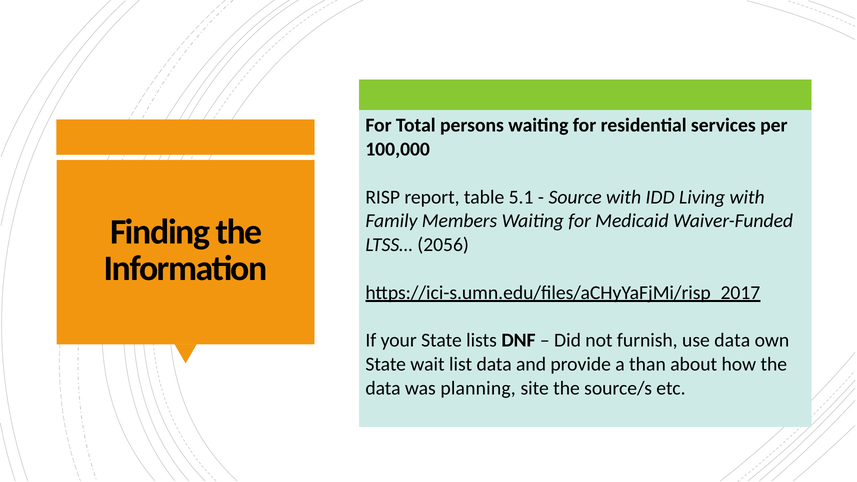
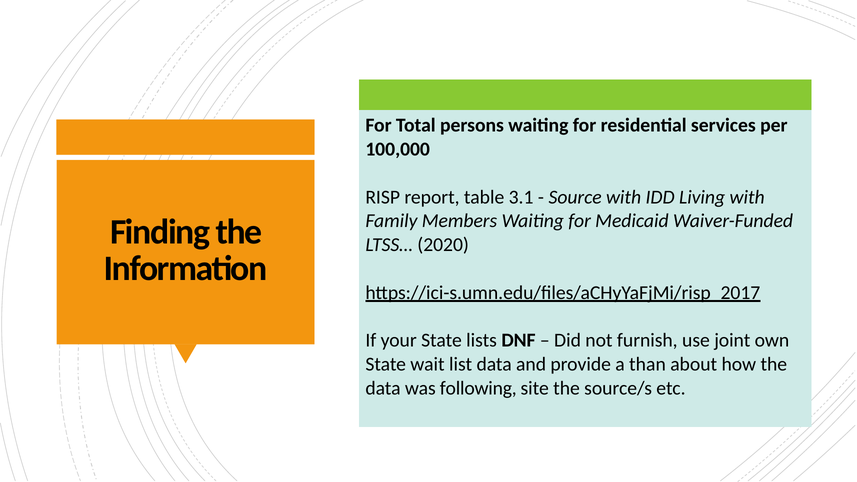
5.1: 5.1 -> 3.1
2056: 2056 -> 2020
use data: data -> joint
planning: planning -> following
